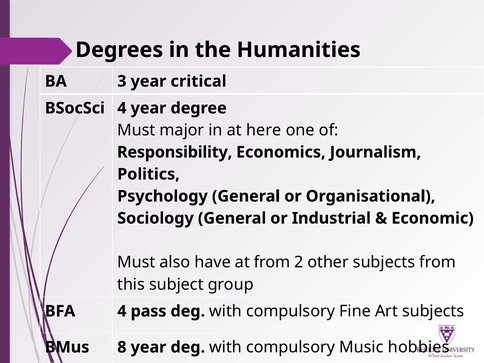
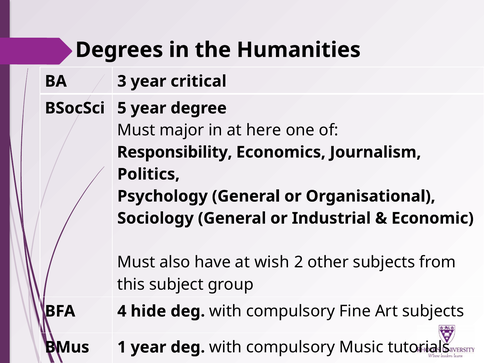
BSocSci 4: 4 -> 5
at from: from -> wish
pass: pass -> hide
8: 8 -> 1
hobbies: hobbies -> tutorials
